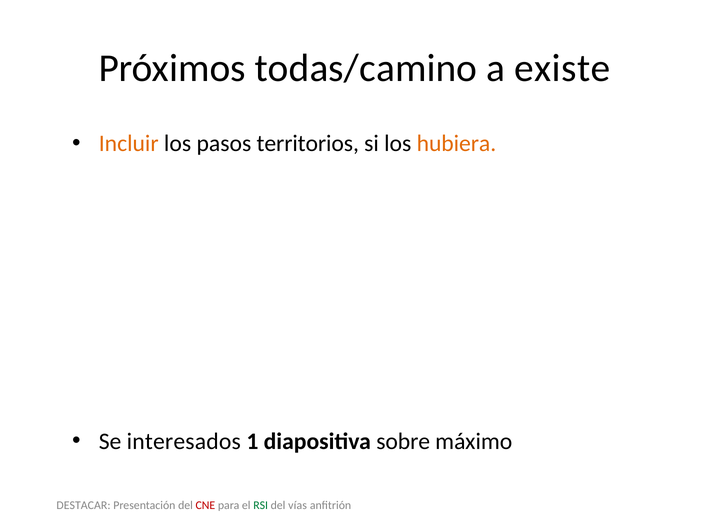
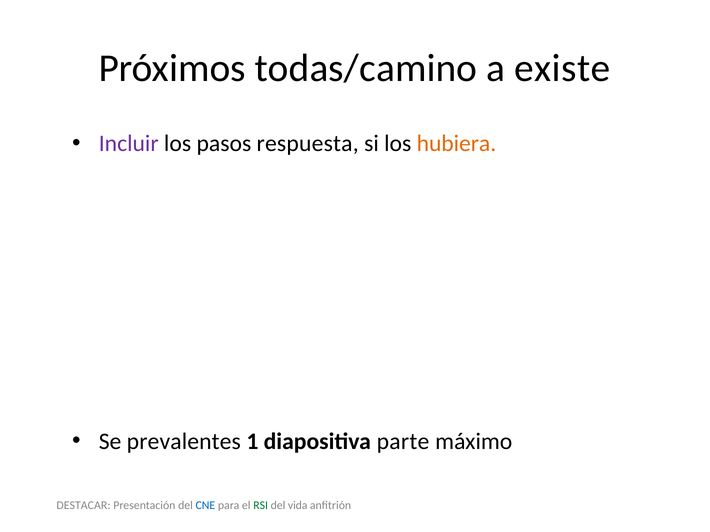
Incluir colour: orange -> purple
territorios: territorios -> respuesta
interesados: interesados -> prevalentes
sobre: sobre -> parte
CNE colour: red -> blue
vías: vías -> vida
